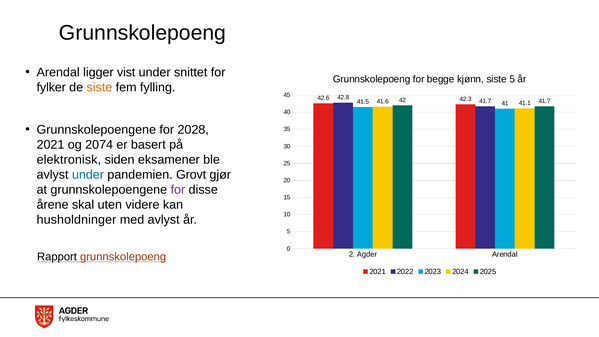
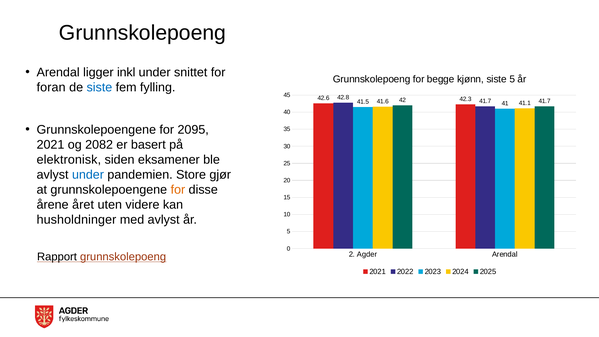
vist: vist -> inkl
fylker: fylker -> foran
siste at (99, 87) colour: orange -> blue
2028: 2028 -> 2095
2074: 2074 -> 2082
Grovt: Grovt -> Store
for at (178, 190) colour: purple -> orange
skal: skal -> året
